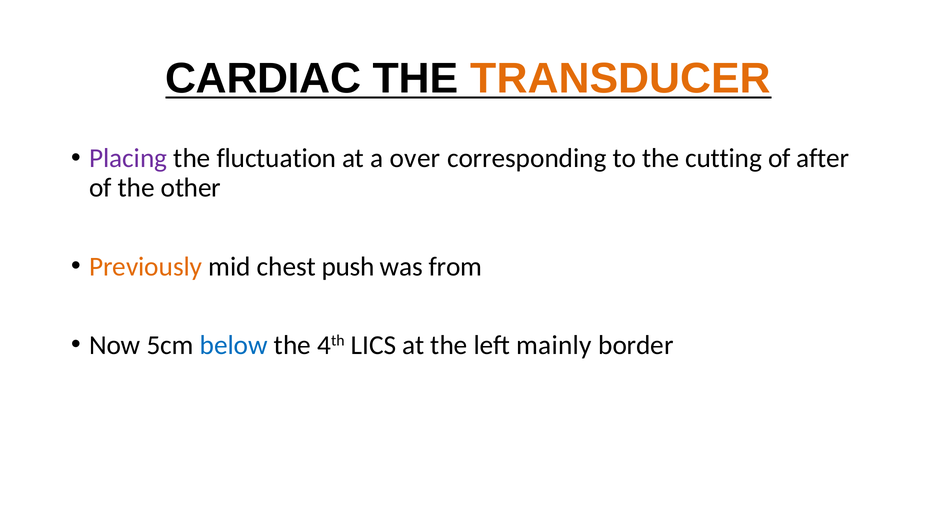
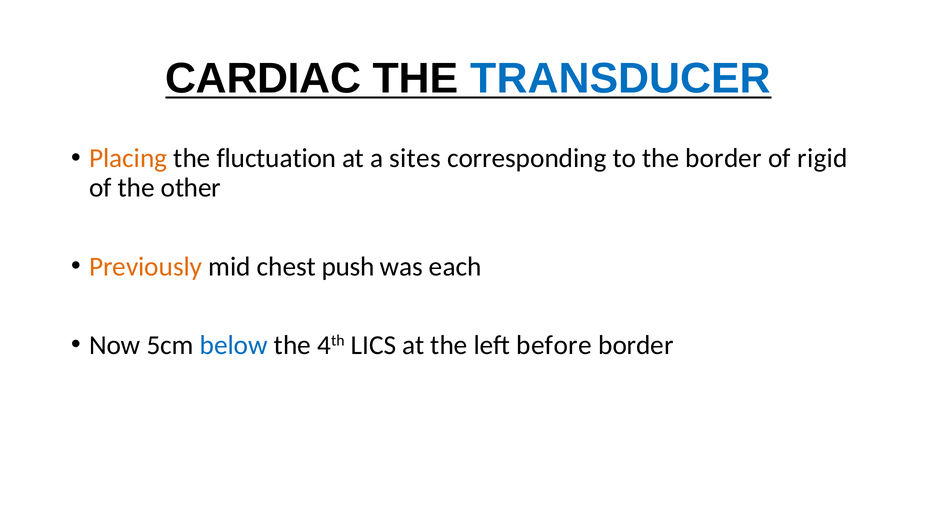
TRANSDUCER colour: orange -> blue
Placing colour: purple -> orange
over: over -> sites
the cutting: cutting -> border
after: after -> rigid
from: from -> each
mainly: mainly -> before
